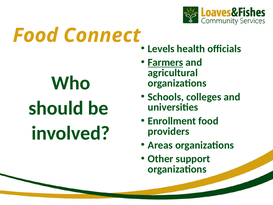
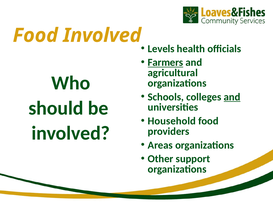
Food Connect: Connect -> Involved
and at (232, 97) underline: none -> present
Enrollment: Enrollment -> Household
